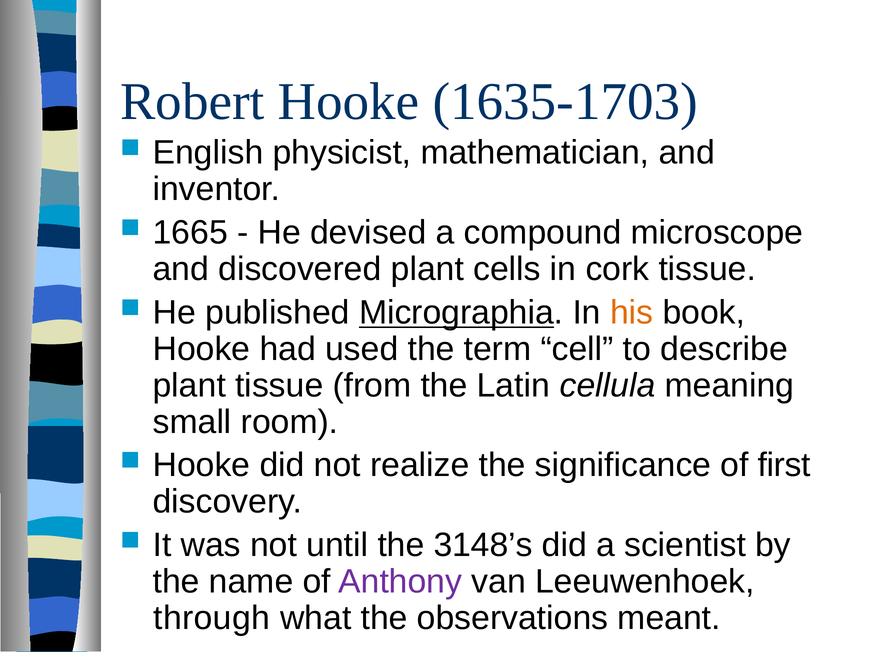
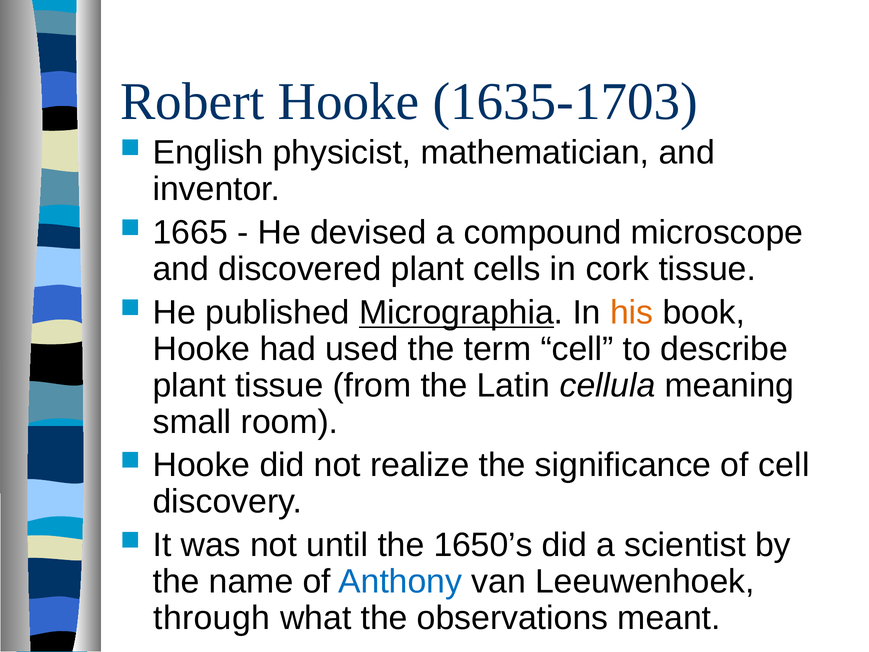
of first: first -> cell
3148’s: 3148’s -> 1650’s
Anthony colour: purple -> blue
